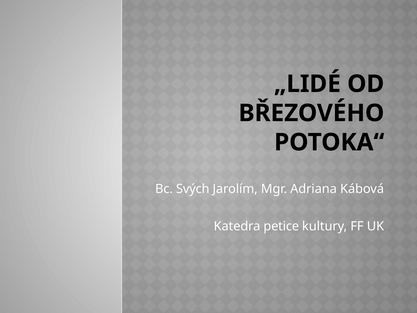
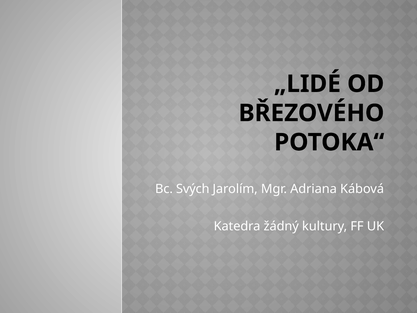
petice: petice -> žádný
